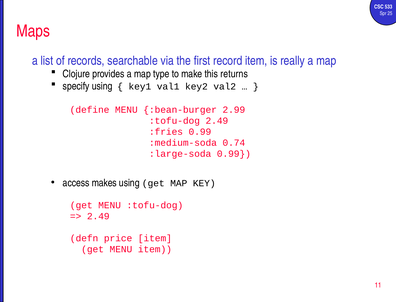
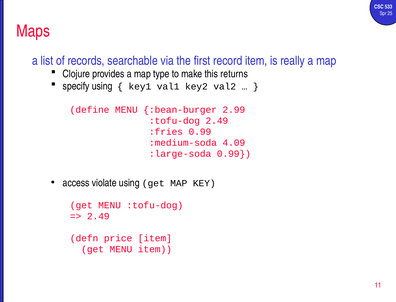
0.74: 0.74 -> 4.09
makes: makes -> violate
